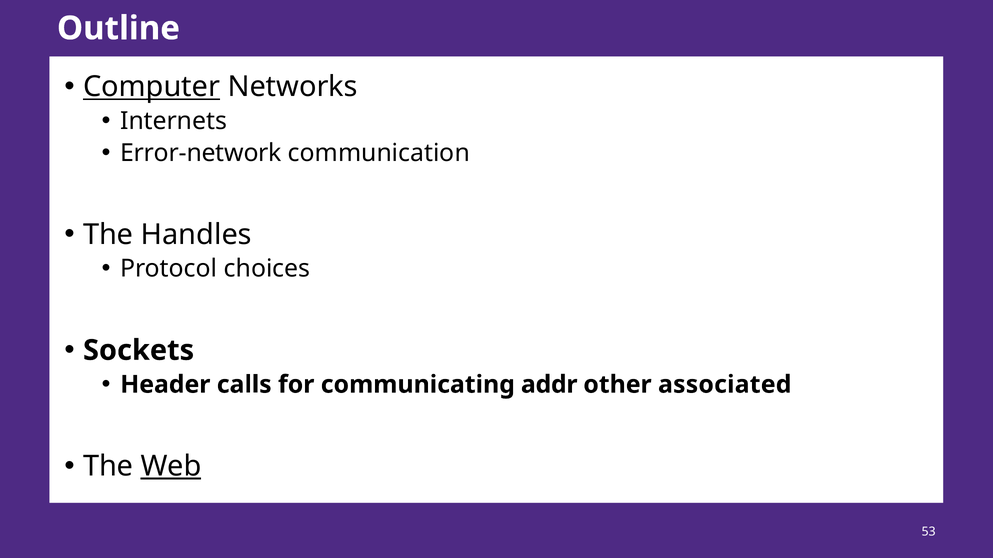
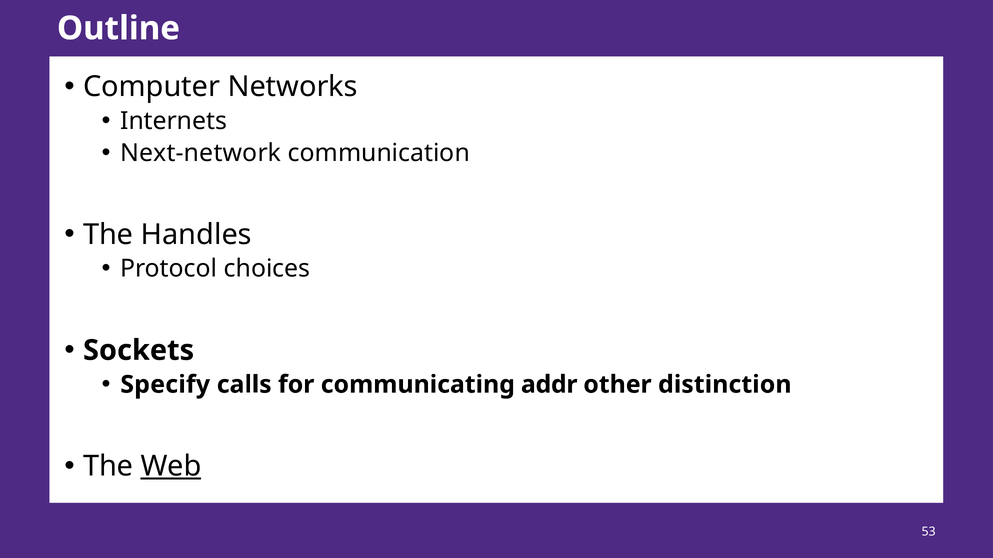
Computer underline: present -> none
Error-network: Error-network -> Next-network
Header: Header -> Specify
associated: associated -> distinction
